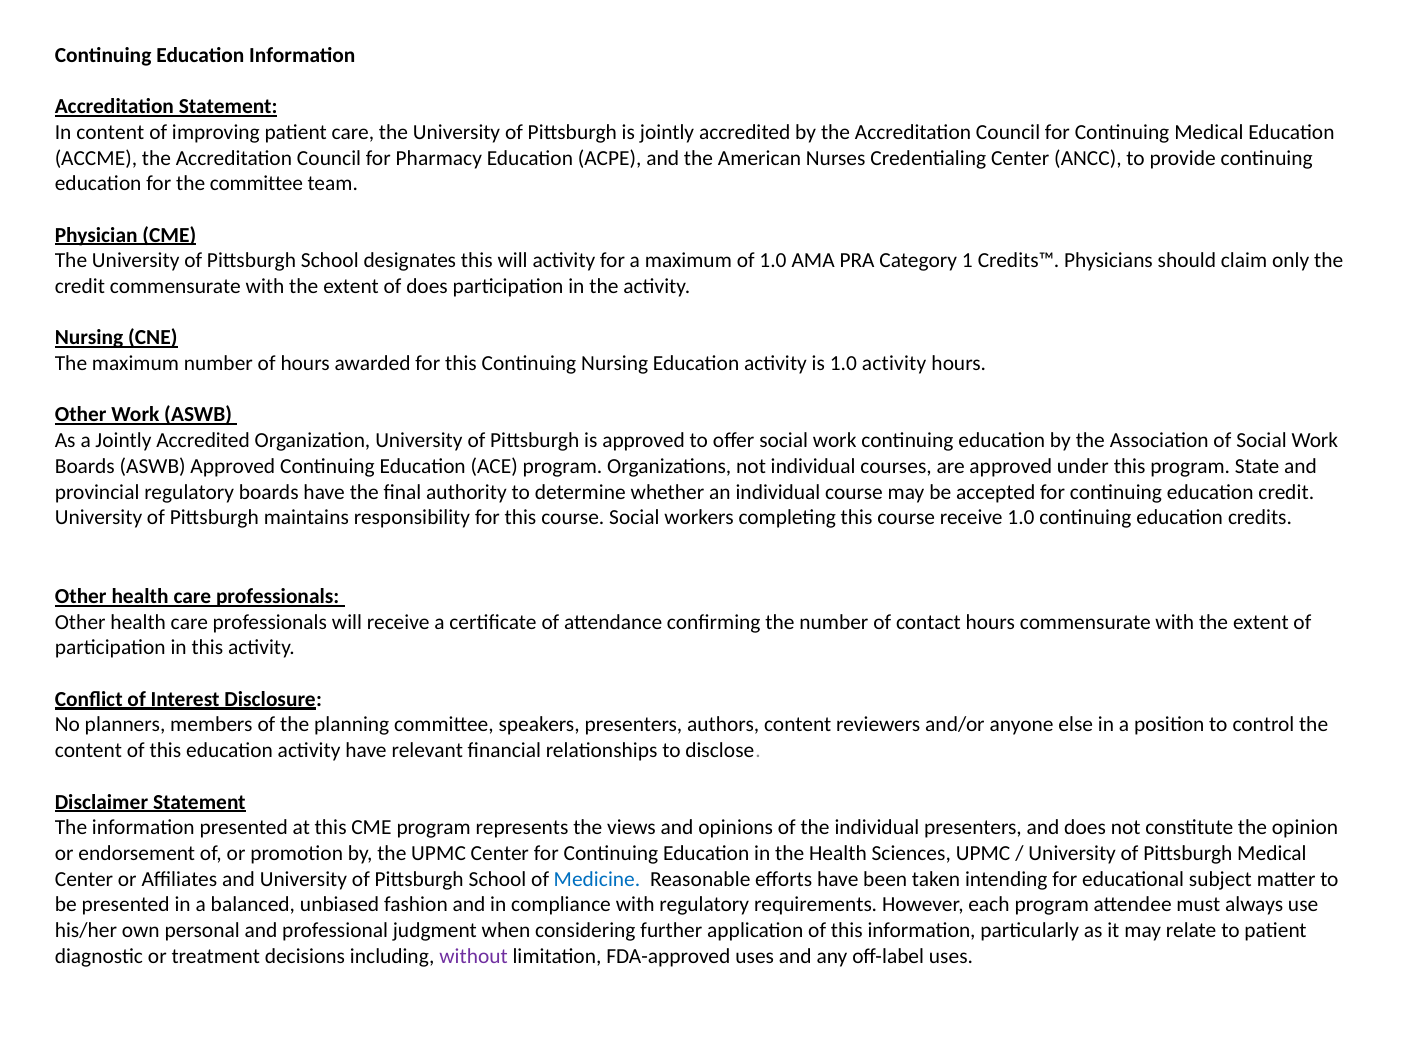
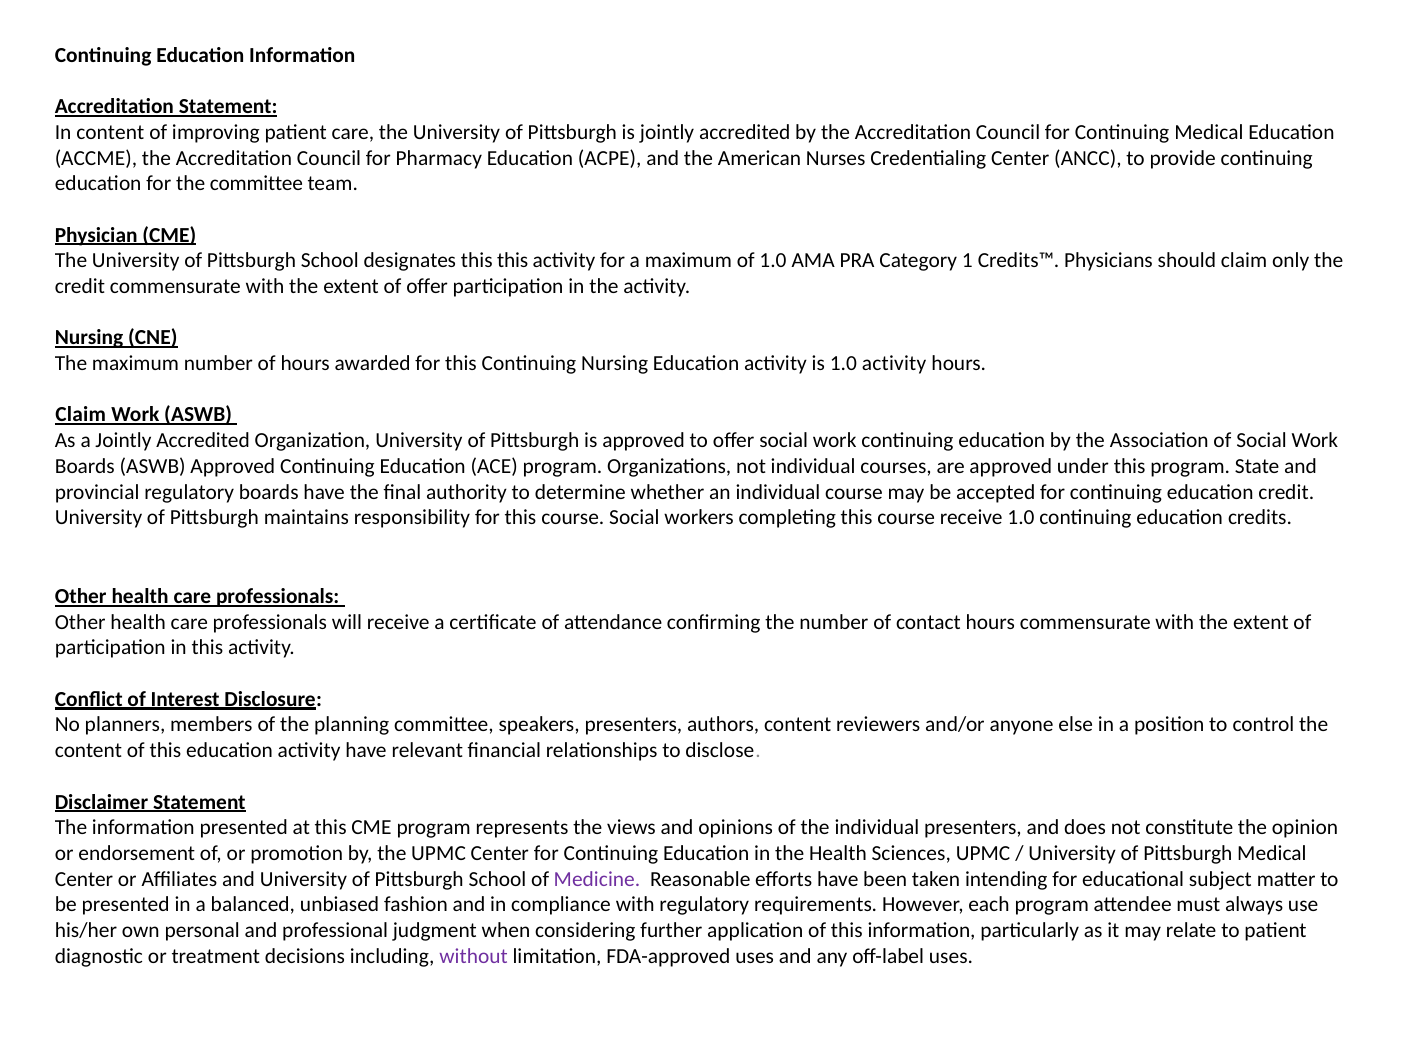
this will: will -> this
of does: does -> offer
Other at (81, 415): Other -> Claim
Medicine colour: blue -> purple
